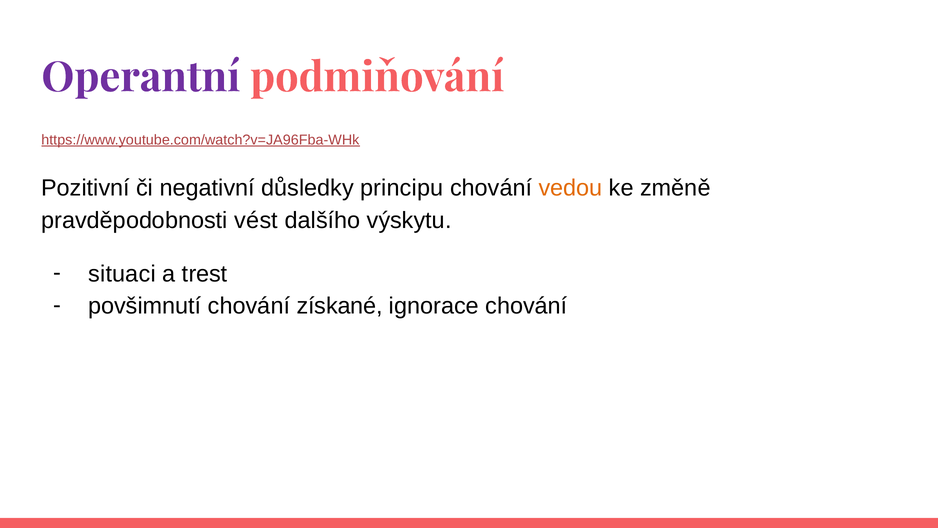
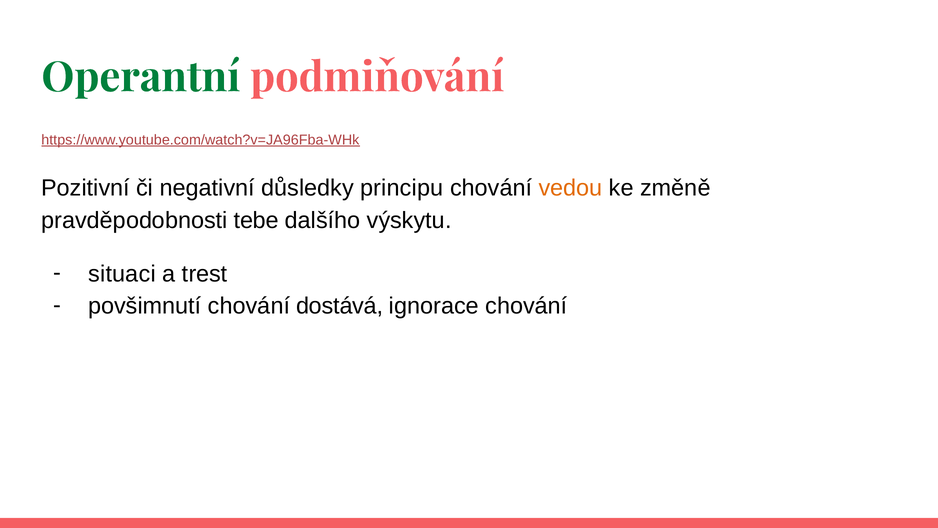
Operantní colour: purple -> green
vést: vést -> tebe
získané: získané -> dostává
